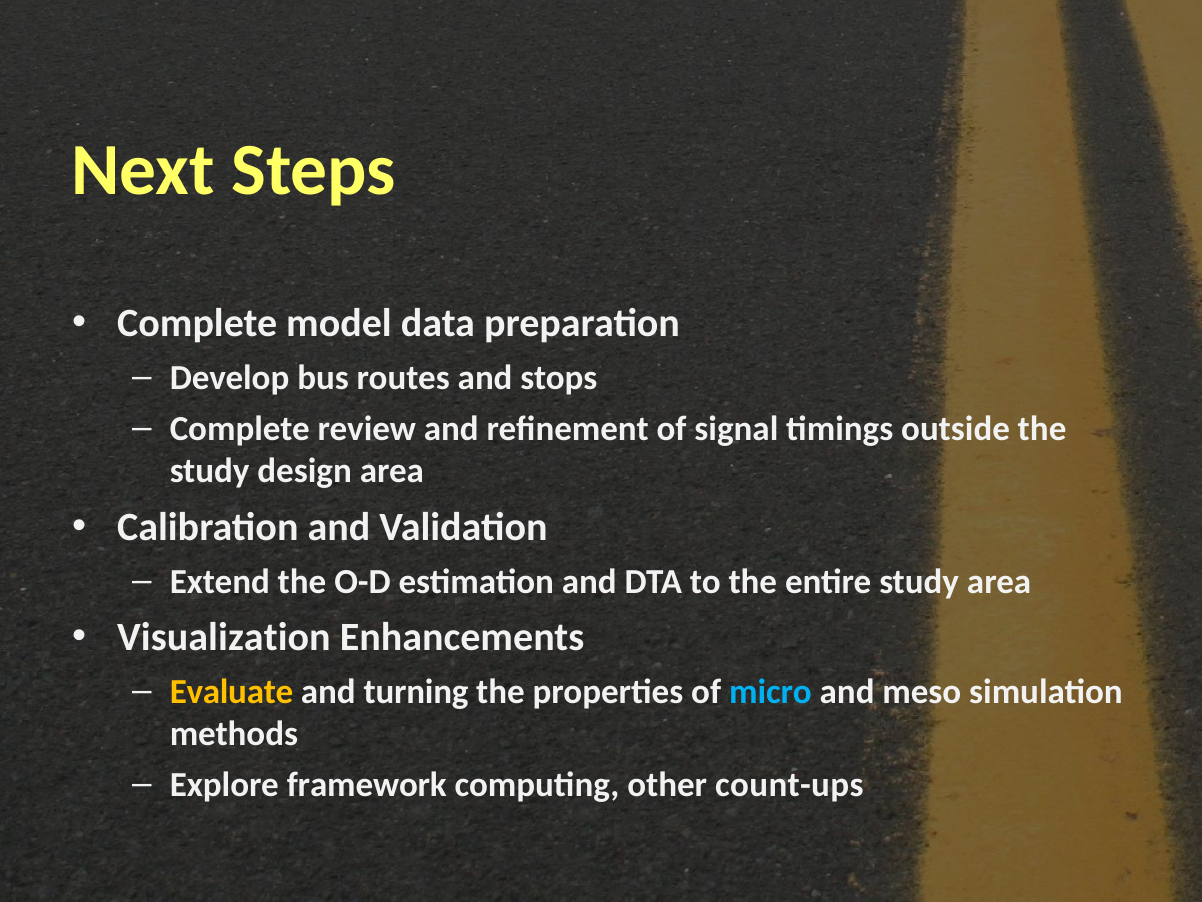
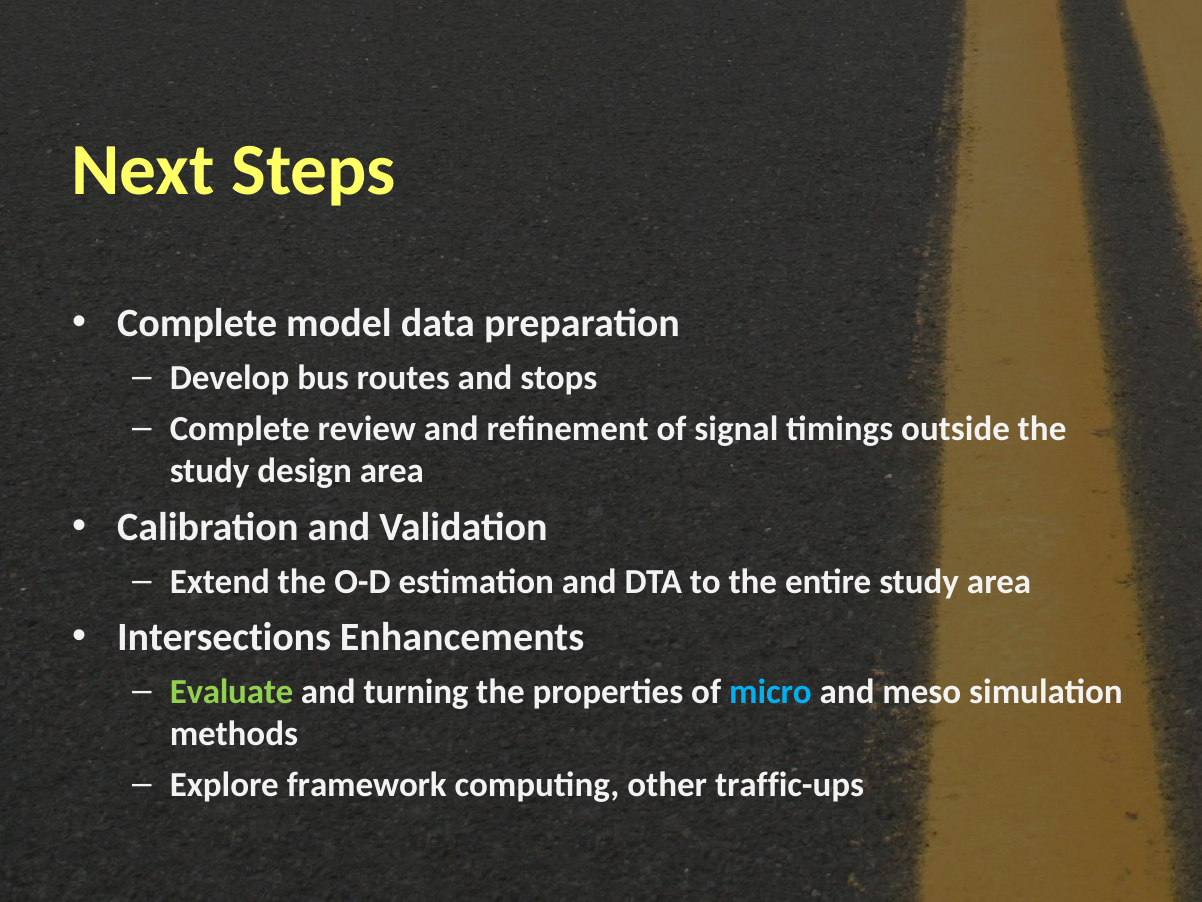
Visualization: Visualization -> Intersections
Evaluate colour: yellow -> light green
count-ups: count-ups -> traffic-ups
